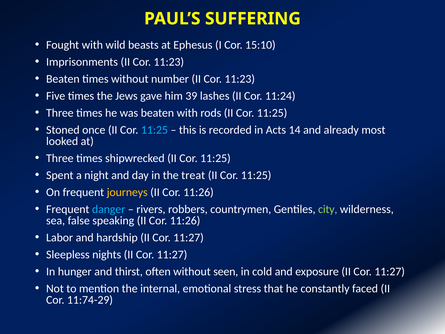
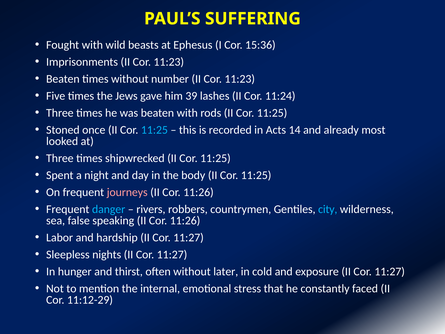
15:10: 15:10 -> 15:36
treat: treat -> body
journeys colour: yellow -> pink
city colour: light green -> light blue
seen: seen -> later
11:74-29: 11:74-29 -> 11:12-29
